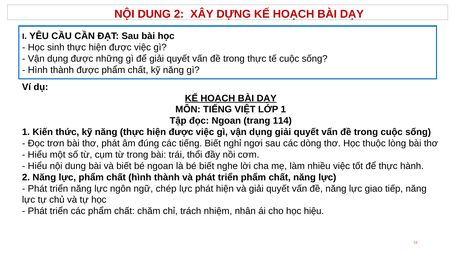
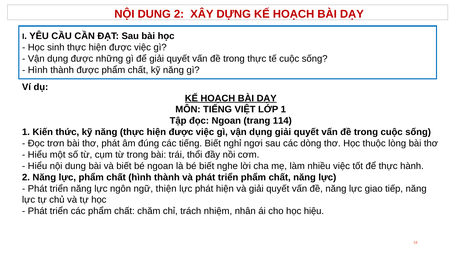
chép: chép -> thiện
